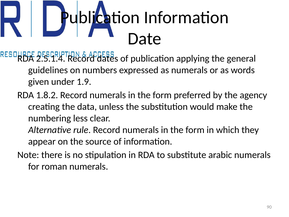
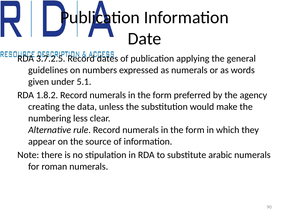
2.5.1.4: 2.5.1.4 -> 3.7.2.5
1.9: 1.9 -> 5.1
